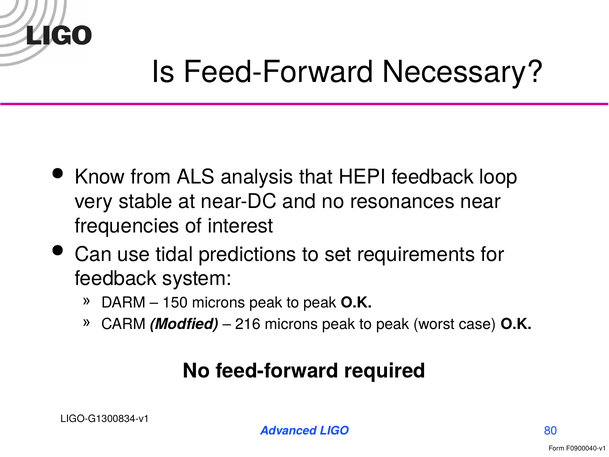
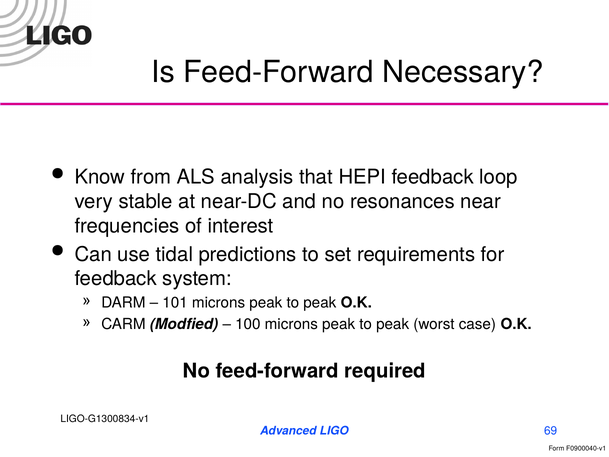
150: 150 -> 101
216: 216 -> 100
80: 80 -> 69
